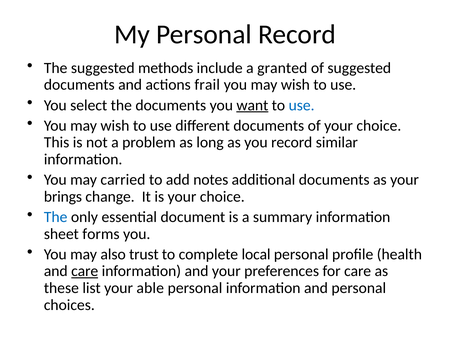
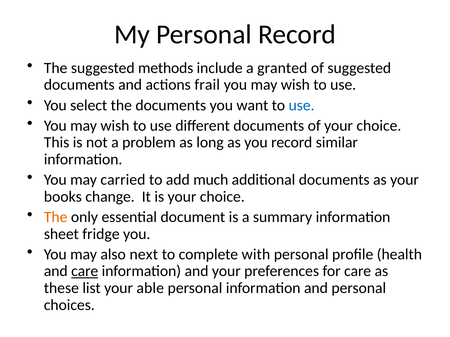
want underline: present -> none
notes: notes -> much
brings: brings -> books
The at (56, 217) colour: blue -> orange
forms: forms -> fridge
trust: trust -> next
local: local -> with
